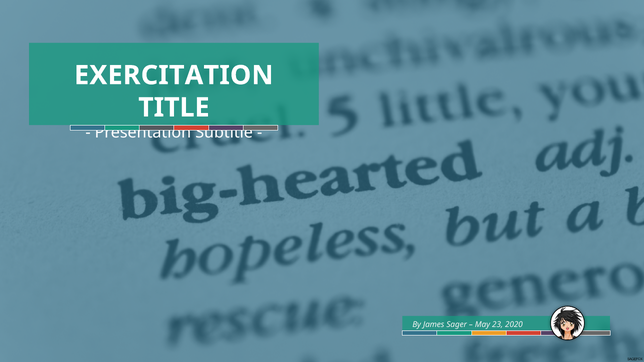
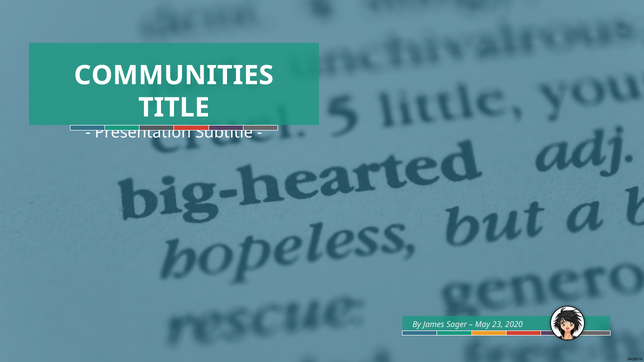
EXERCITATION: EXERCITATION -> COMMUNITIES
